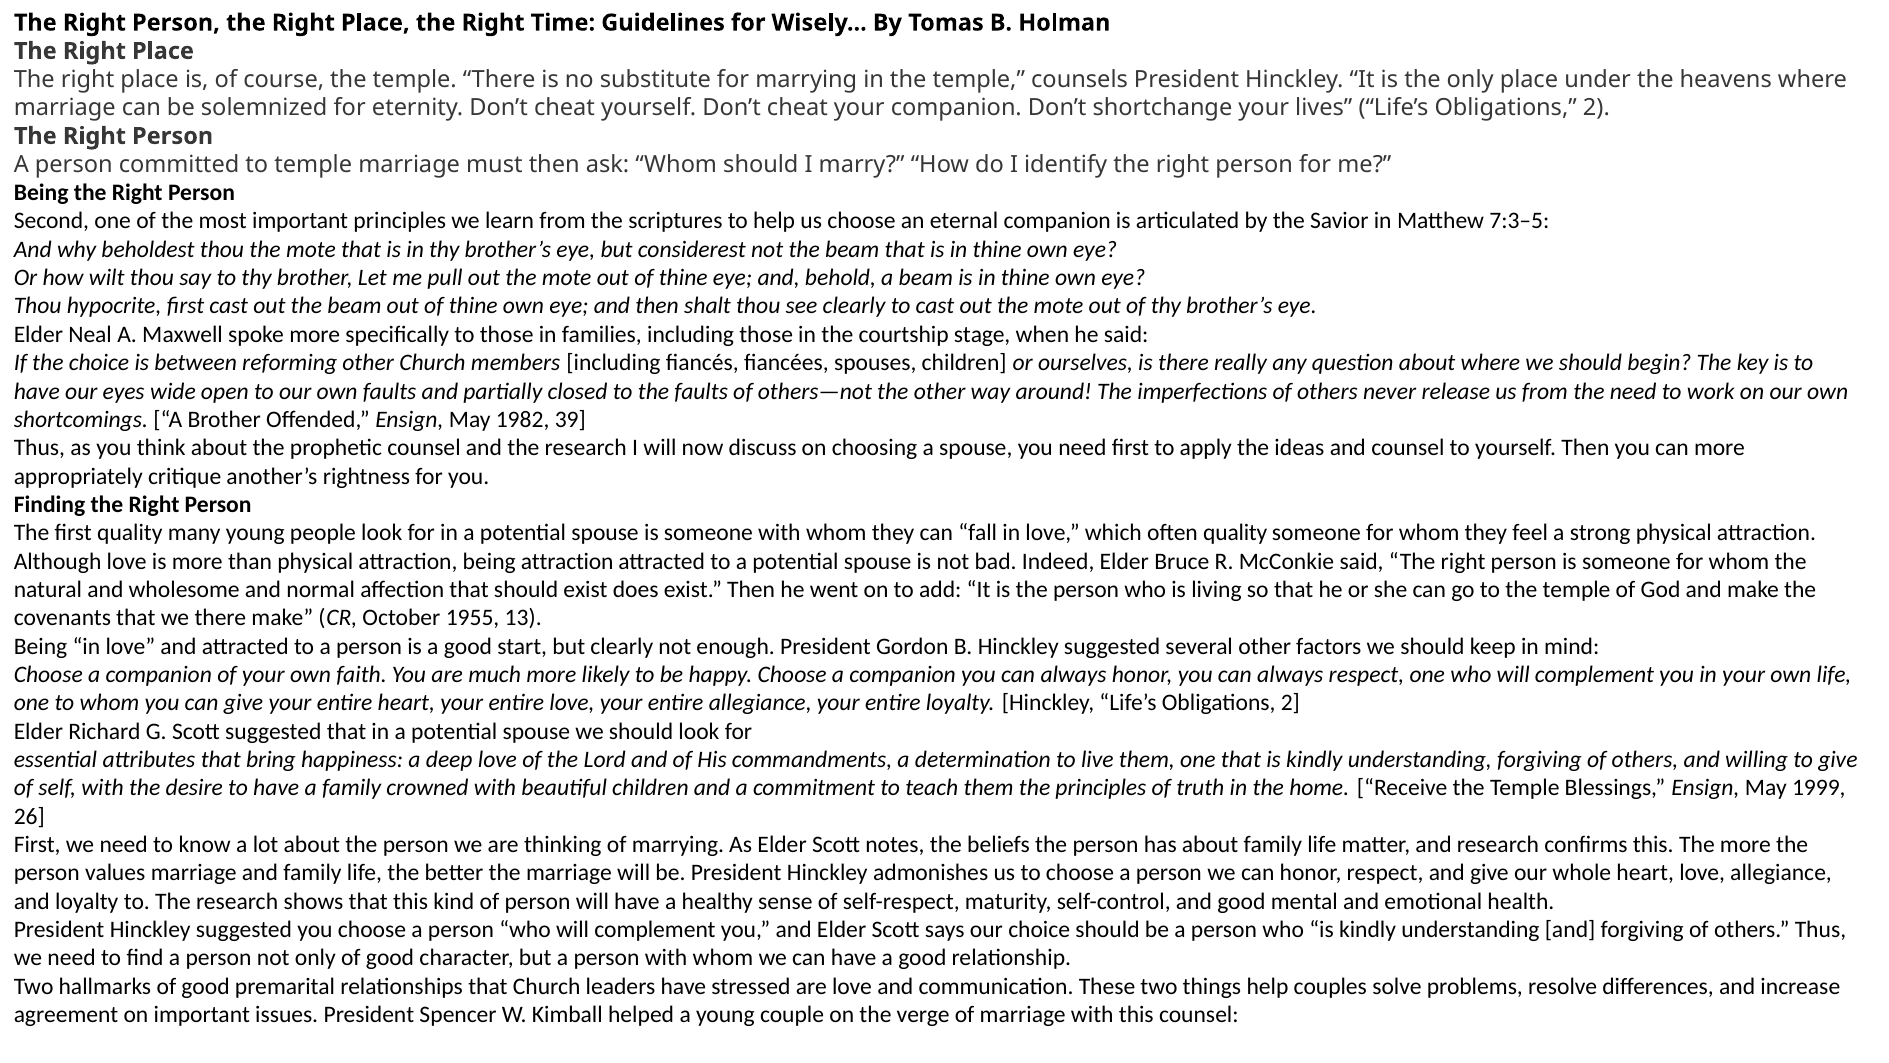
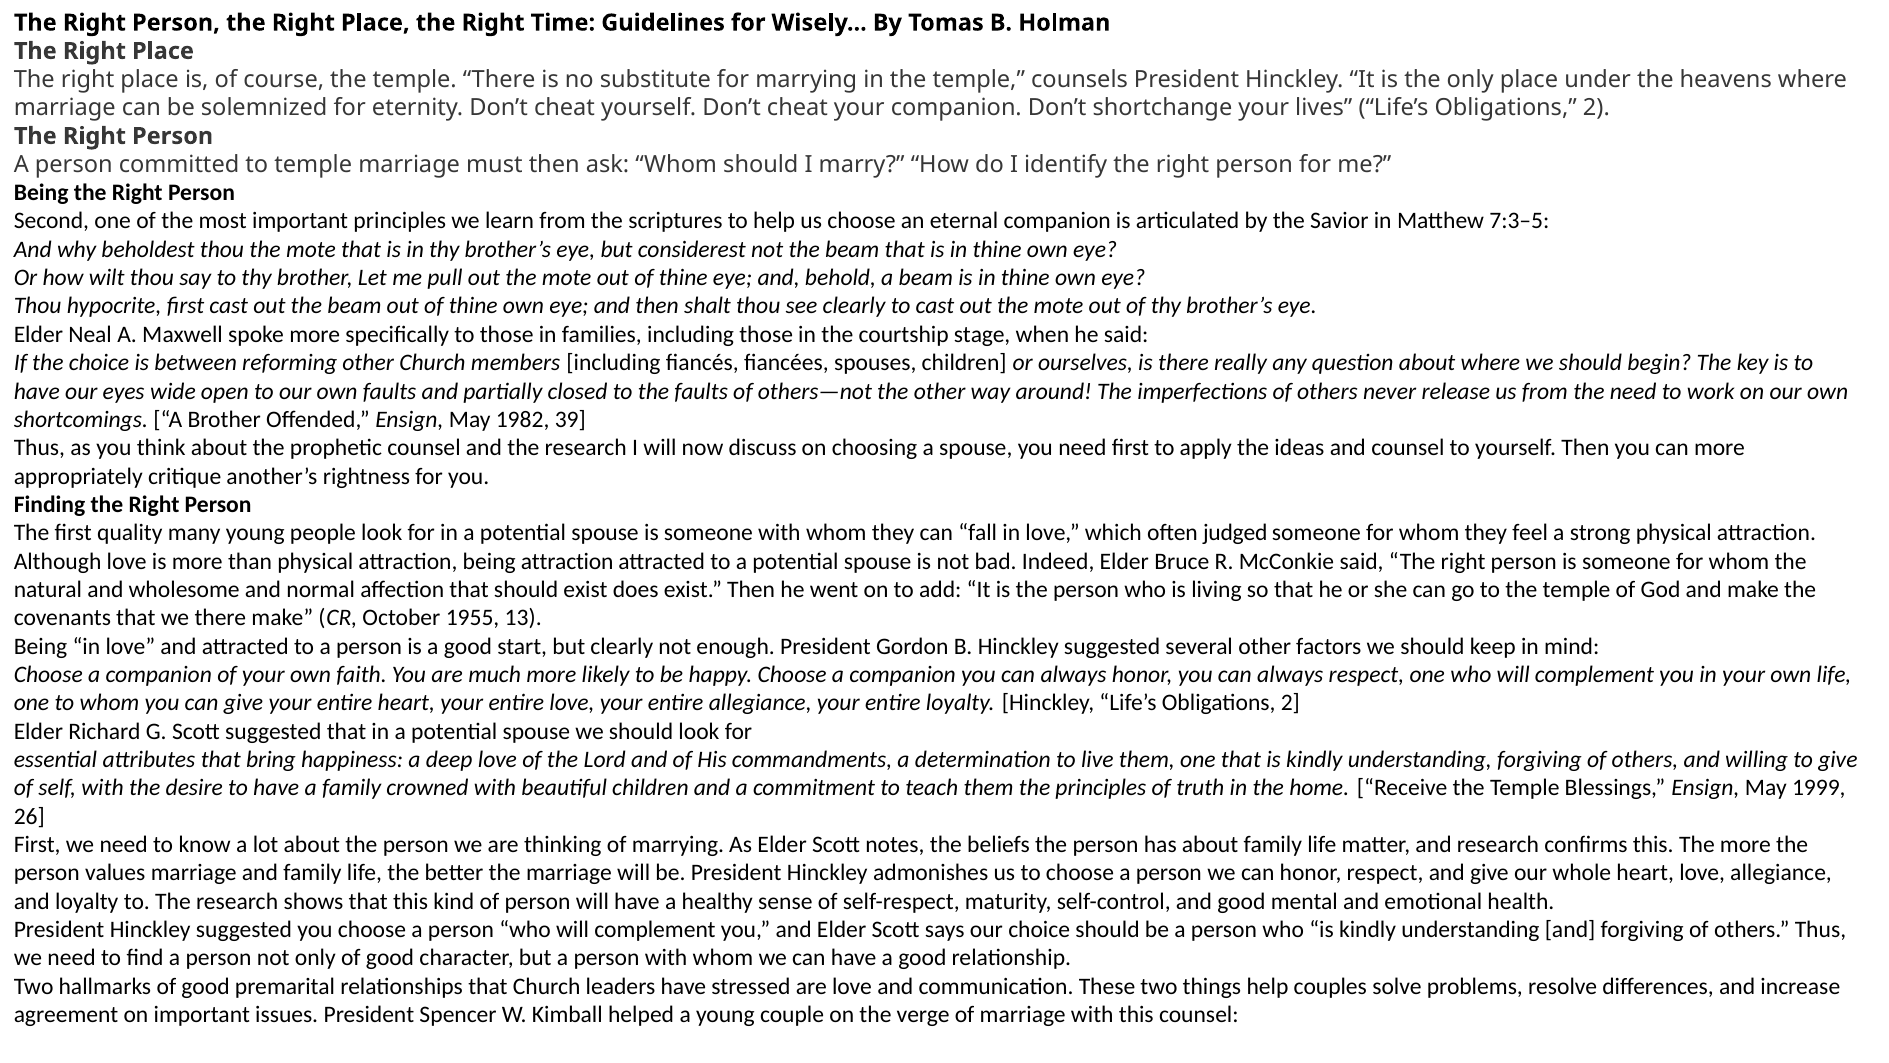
often quality: quality -> judged
